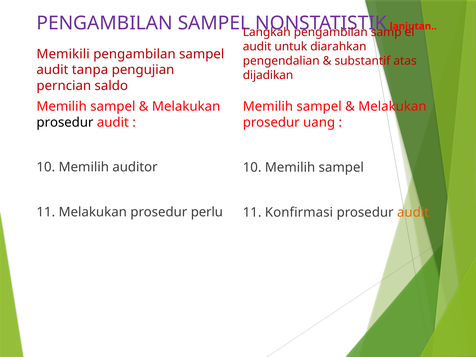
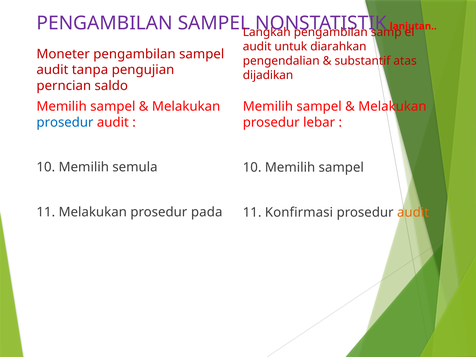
Memikili: Memikili -> Moneter
prosedur at (65, 122) colour: black -> blue
uang: uang -> lebar
auditor: auditor -> semula
perlu: perlu -> pada
